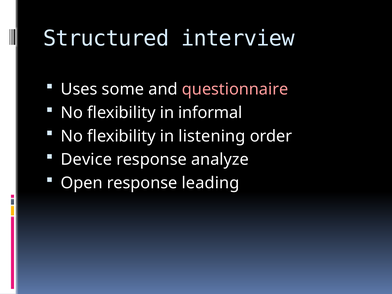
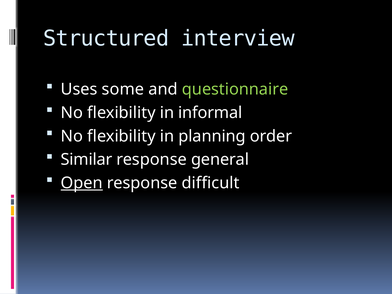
questionnaire colour: pink -> light green
listening: listening -> planning
Device: Device -> Similar
analyze: analyze -> general
Open underline: none -> present
leading: leading -> difficult
